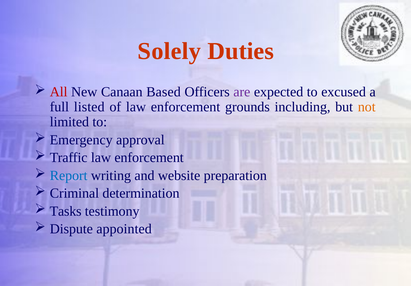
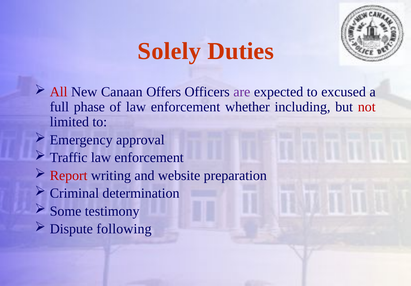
Based: Based -> Offers
listed: listed -> phase
grounds: grounds -> whether
not colour: orange -> red
Report colour: blue -> red
Tasks: Tasks -> Some
appointed: appointed -> following
